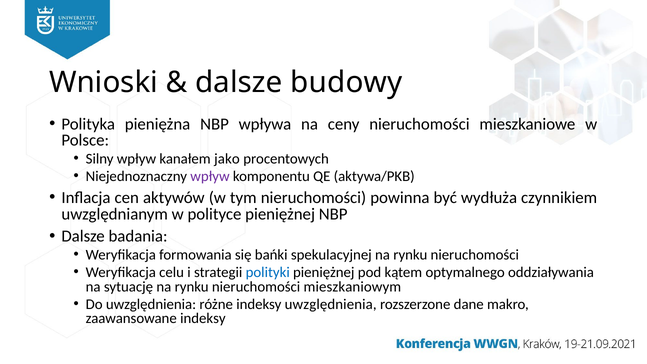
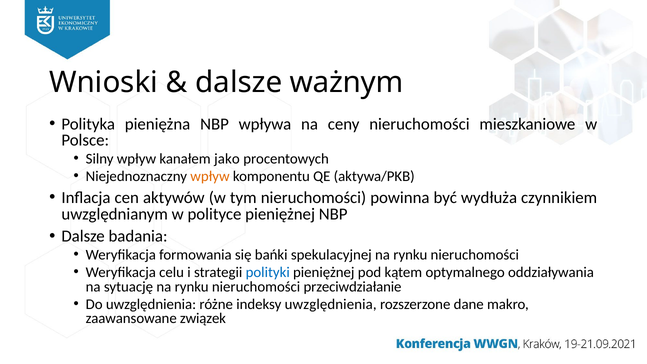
budowy: budowy -> ważnym
wpływ at (210, 176) colour: purple -> orange
mieszkaniowym: mieszkaniowym -> przeciwdziałanie
zaawansowane indeksy: indeksy -> związek
